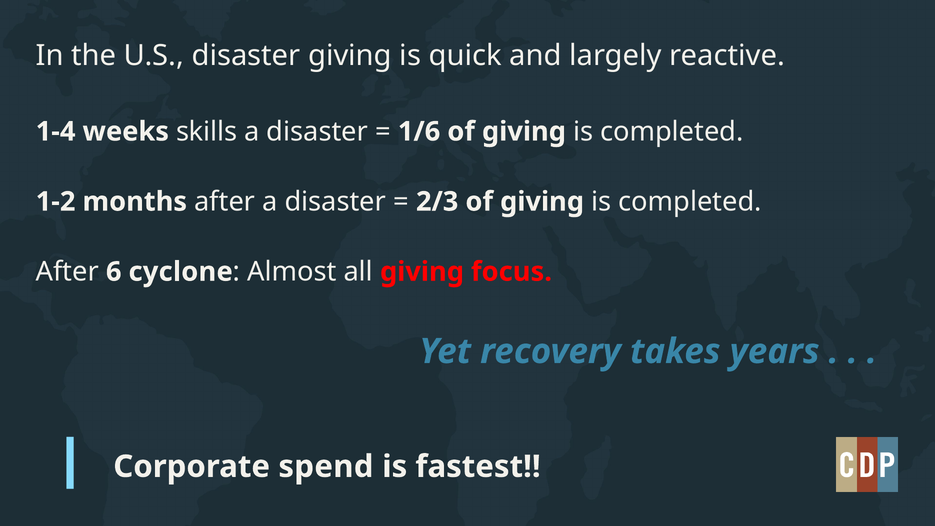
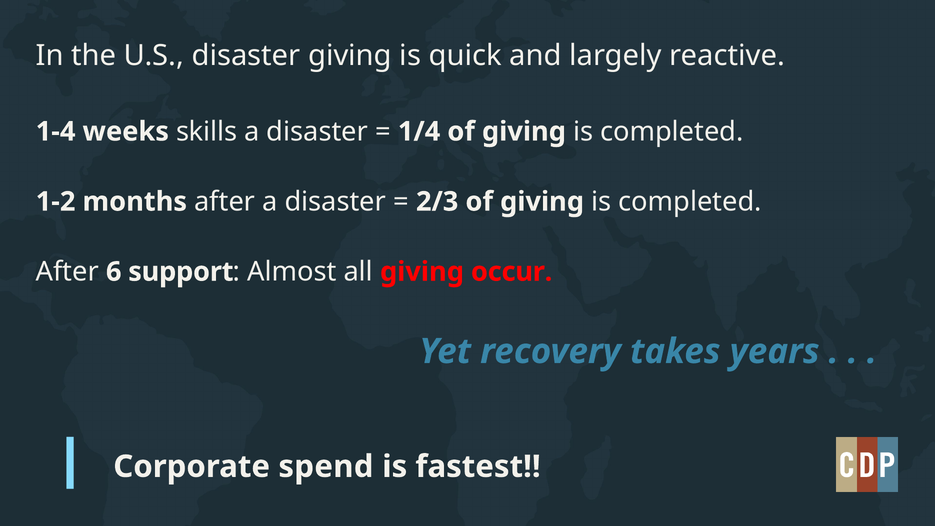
1/6: 1/6 -> 1/4
cyclone: cyclone -> support
focus: focus -> occur
